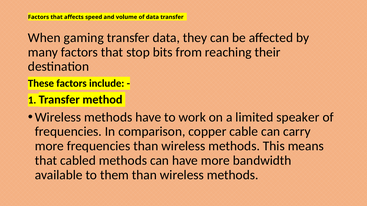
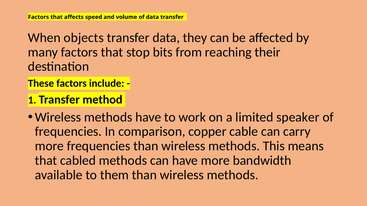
gaming: gaming -> objects
